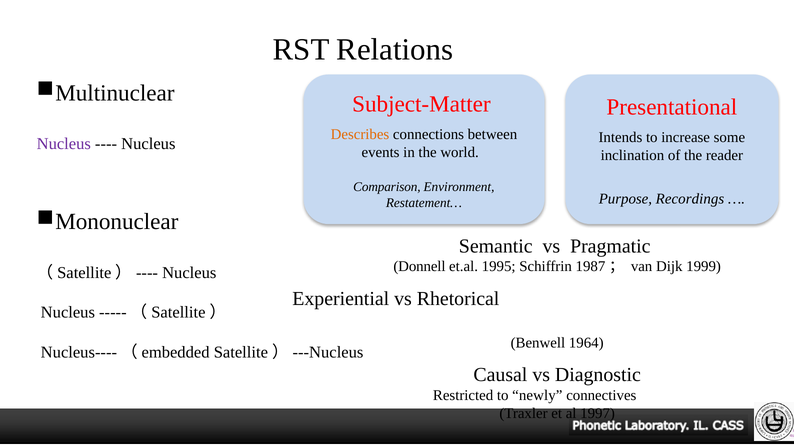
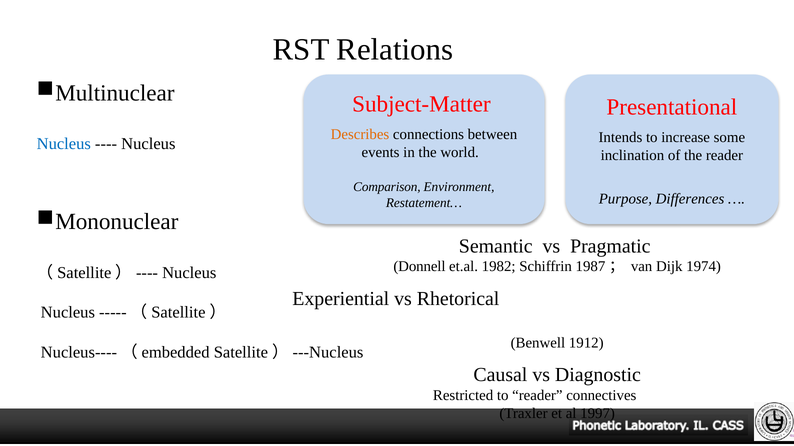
Nucleus at (64, 144) colour: purple -> blue
Recordings: Recordings -> Differences
1995: 1995 -> 1982
1999: 1999 -> 1974
1964: 1964 -> 1912
to newly: newly -> reader
